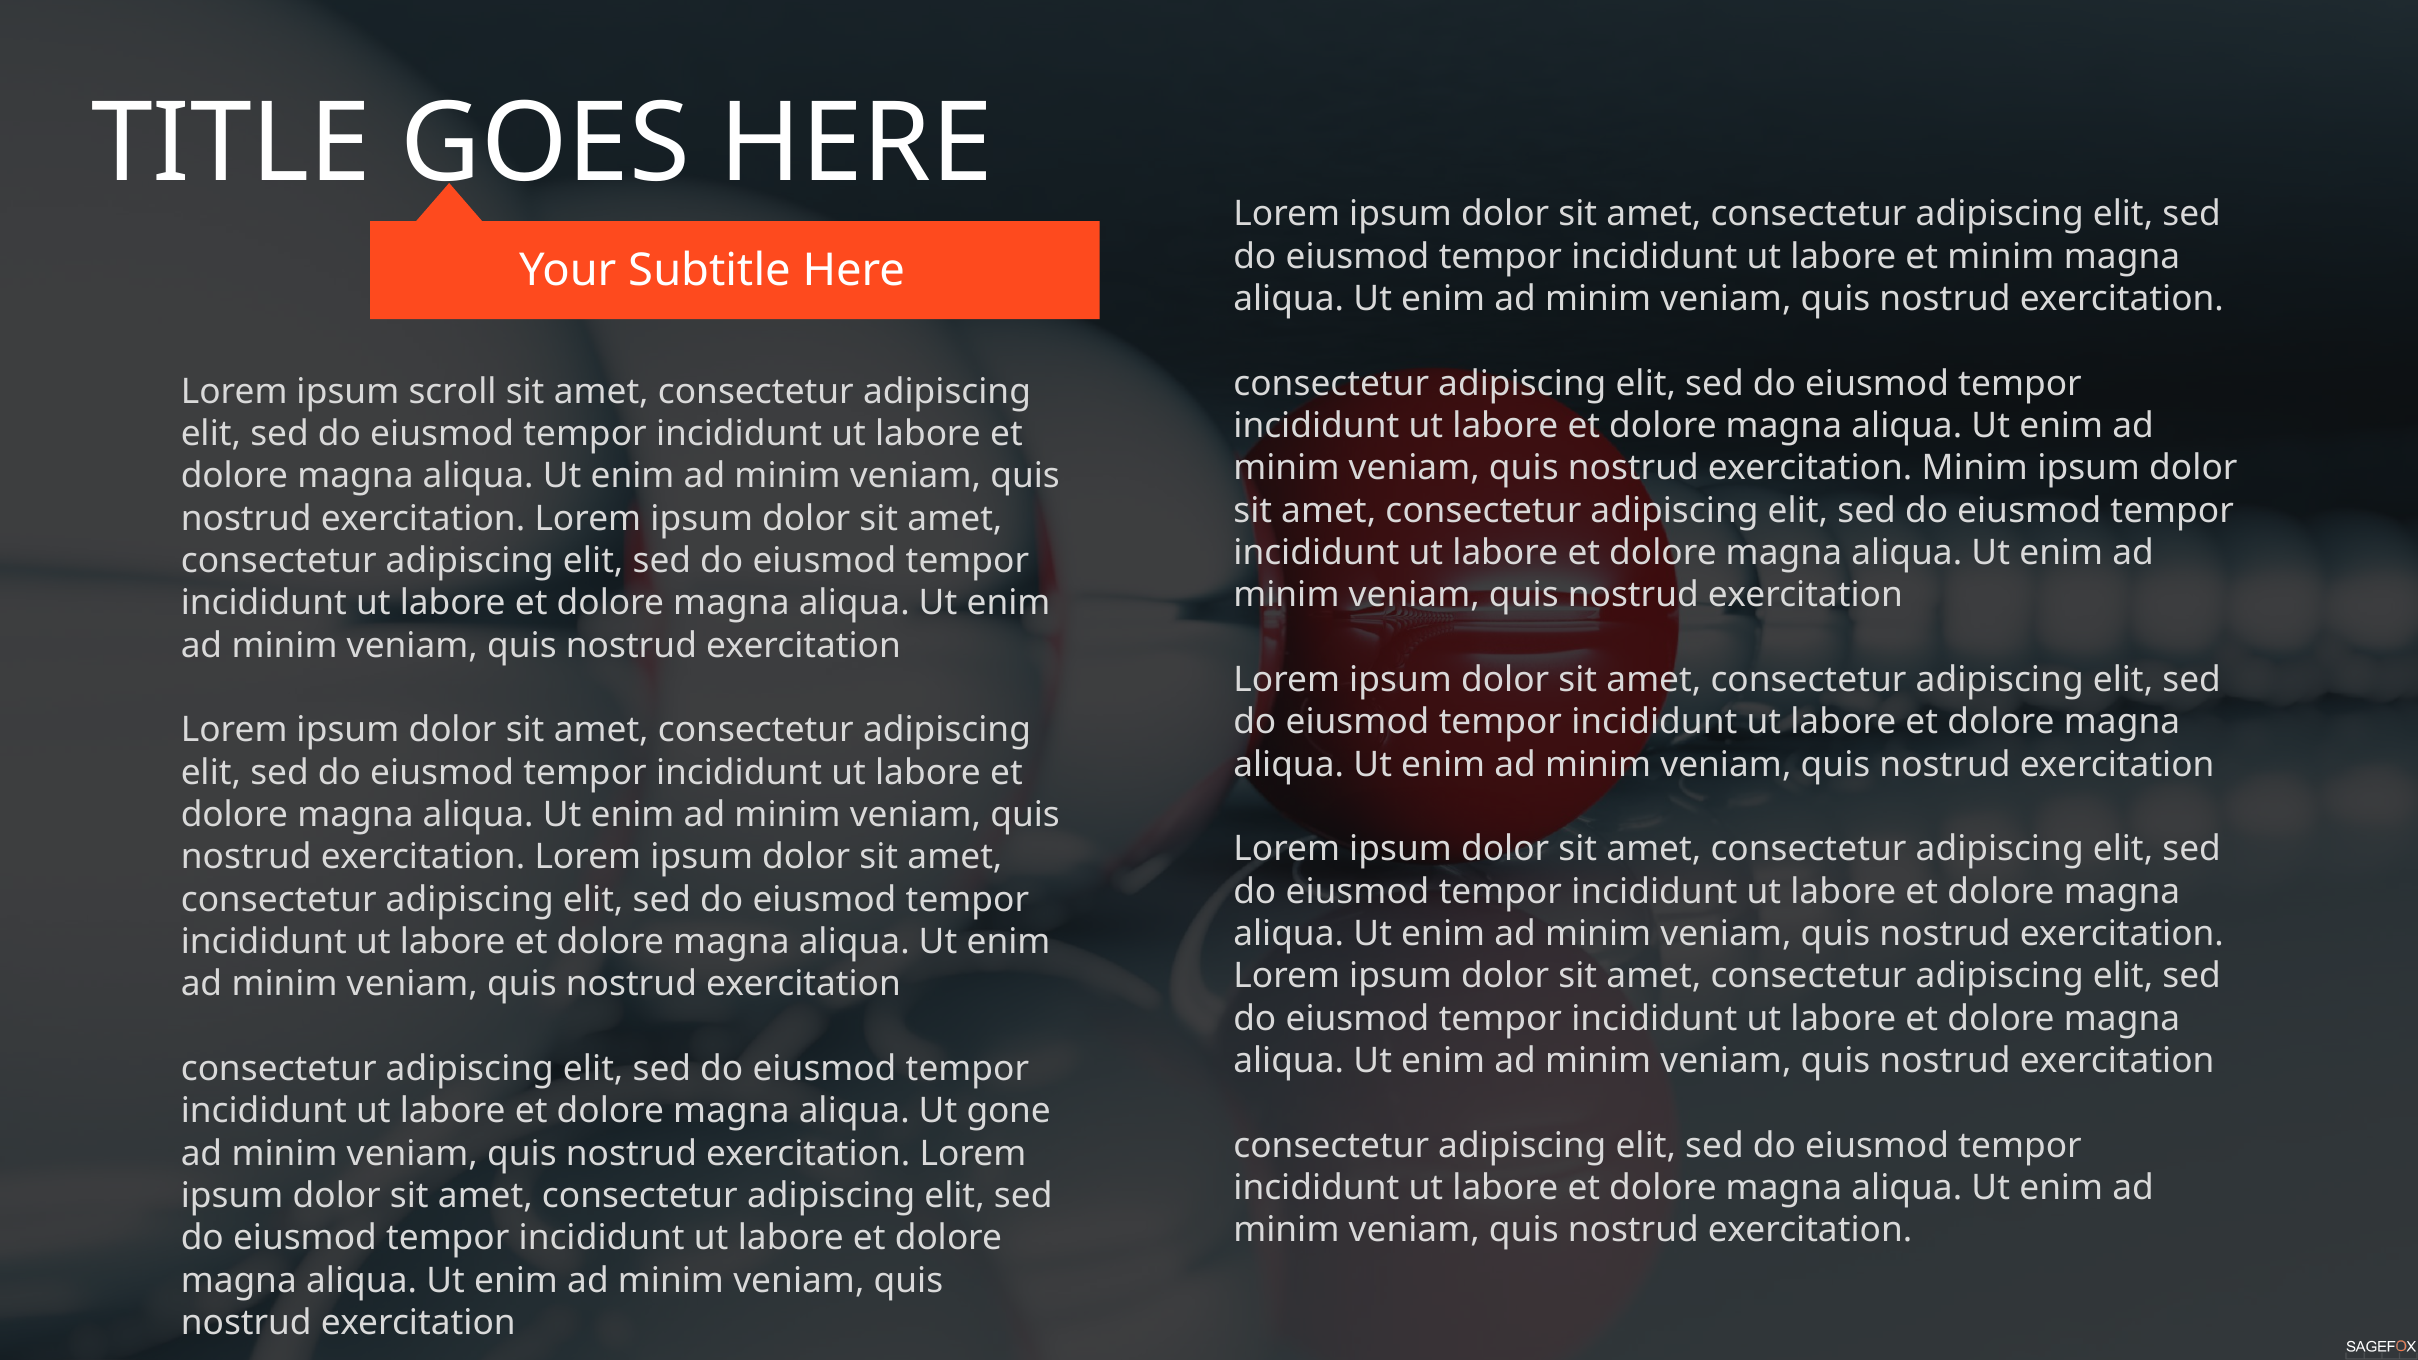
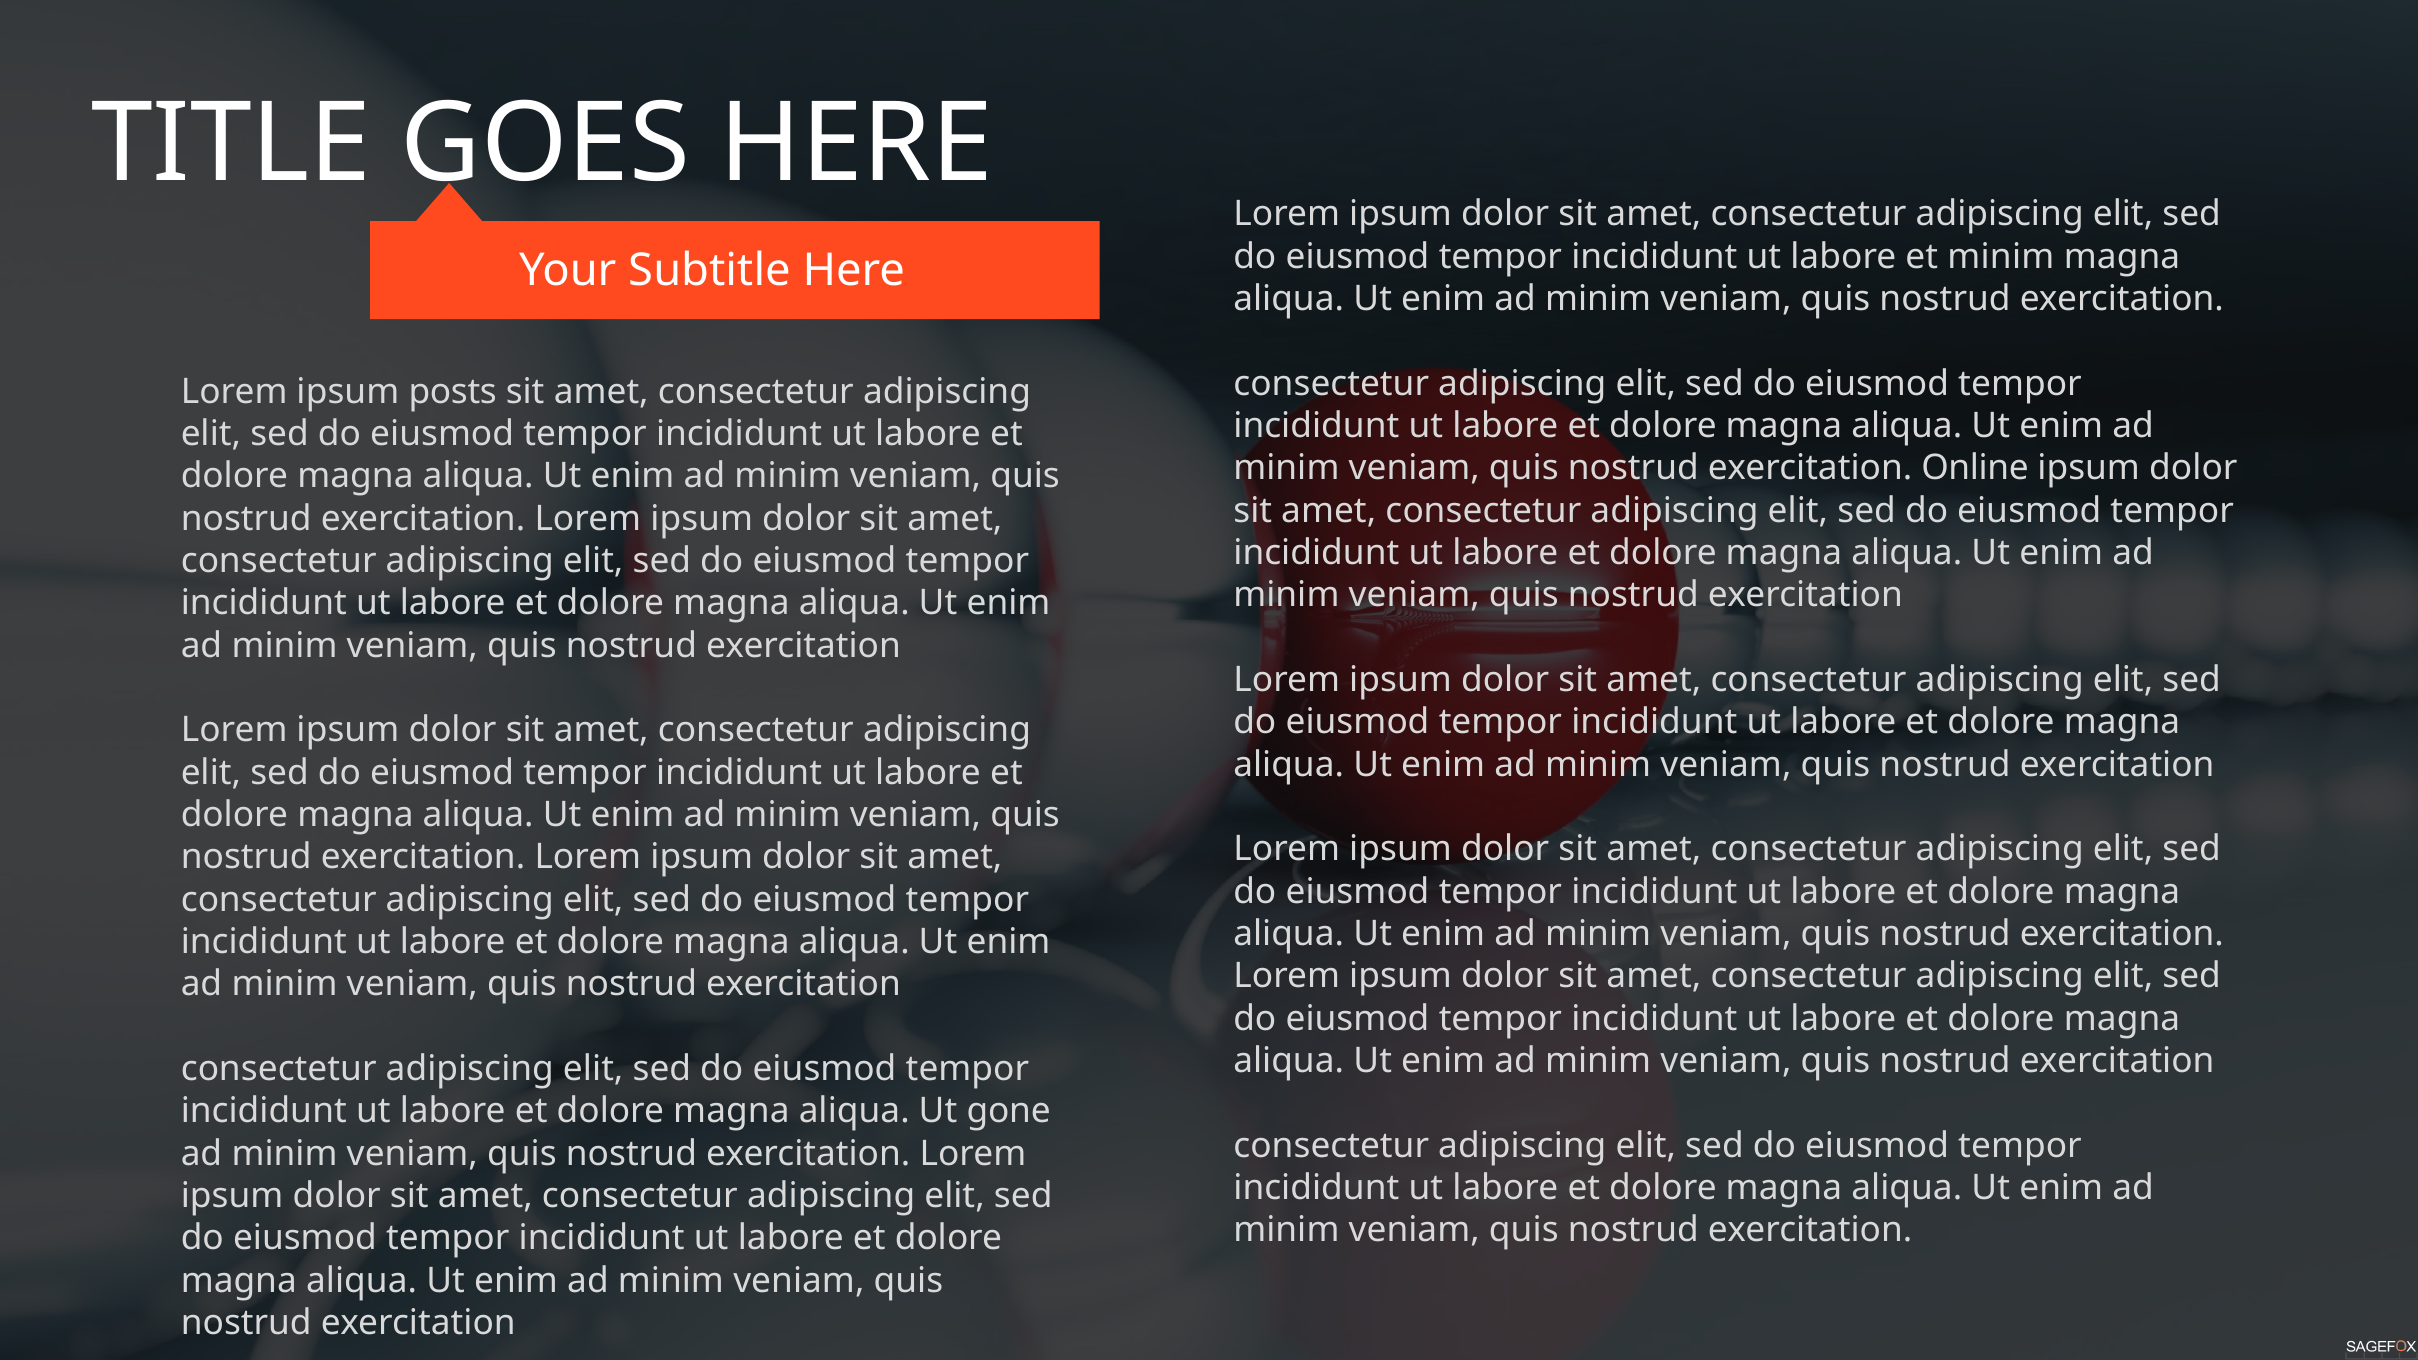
scroll: scroll -> posts
exercitation Minim: Minim -> Online
